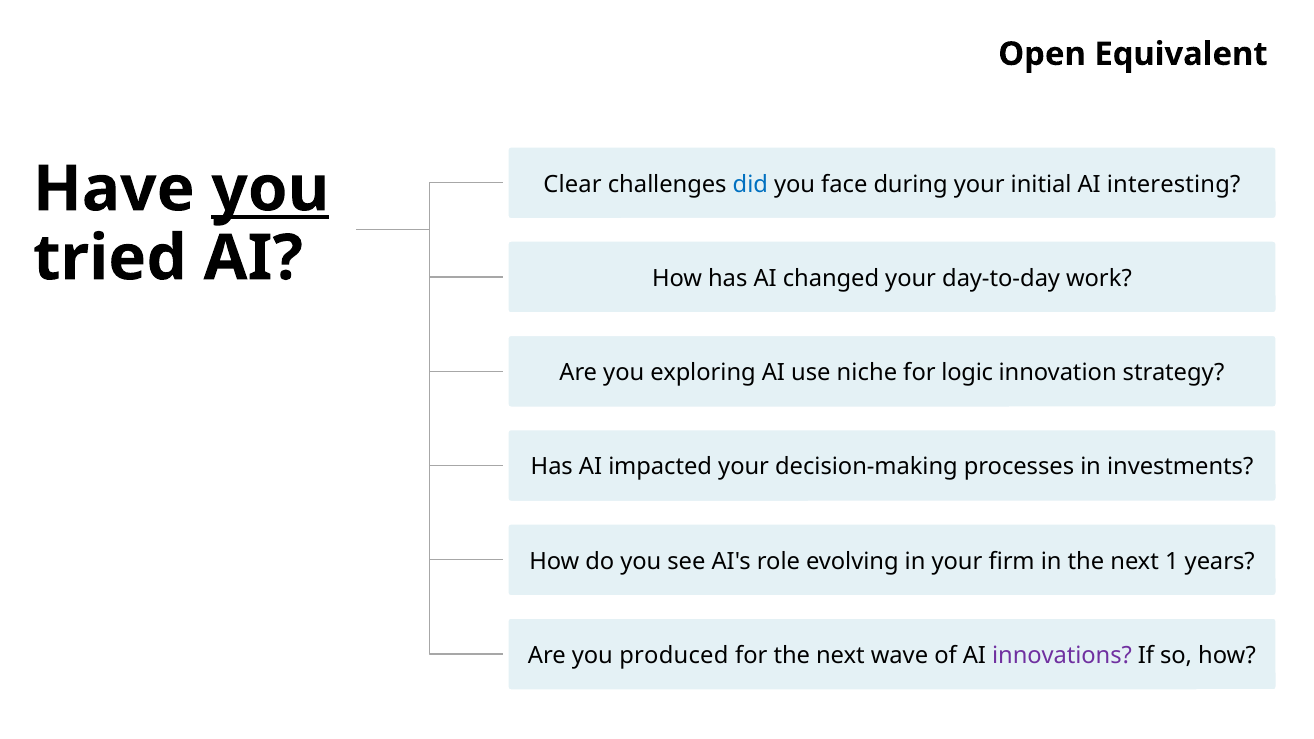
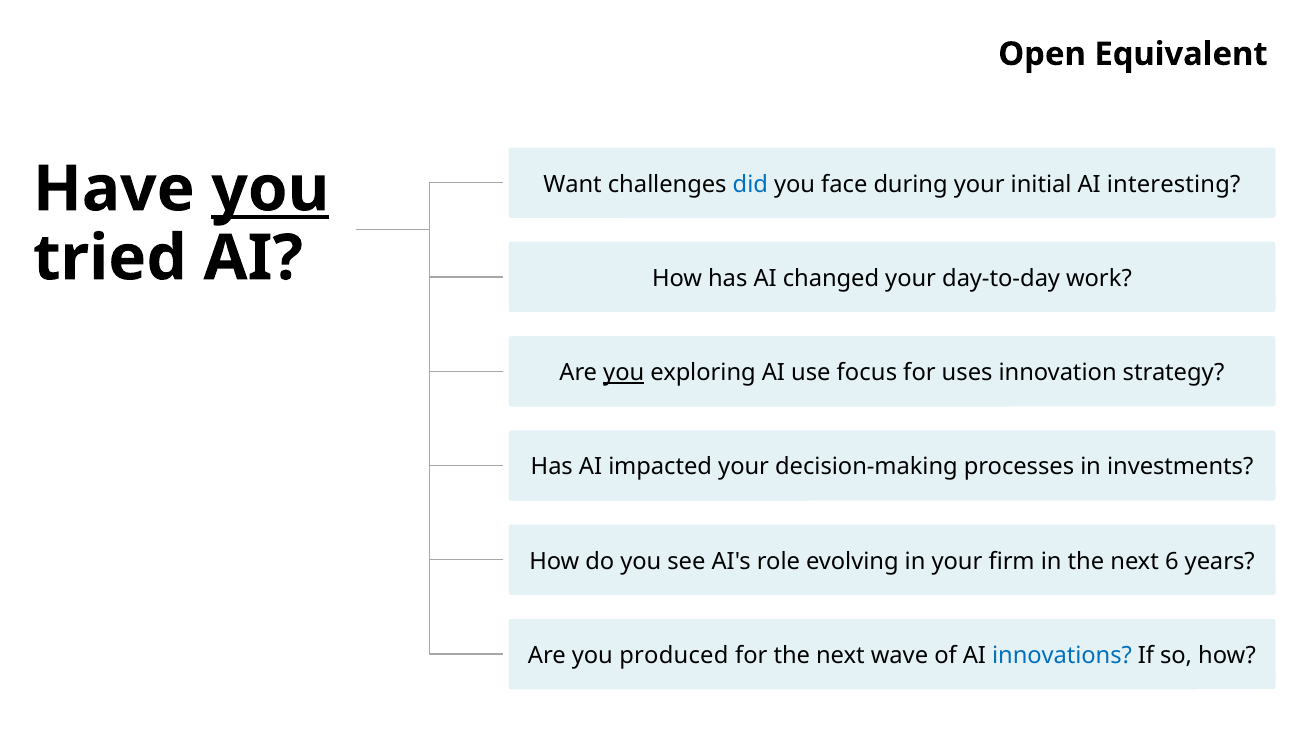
Clear: Clear -> Want
you at (624, 373) underline: none -> present
niche: niche -> focus
logic: logic -> uses
1: 1 -> 6
innovations colour: purple -> blue
